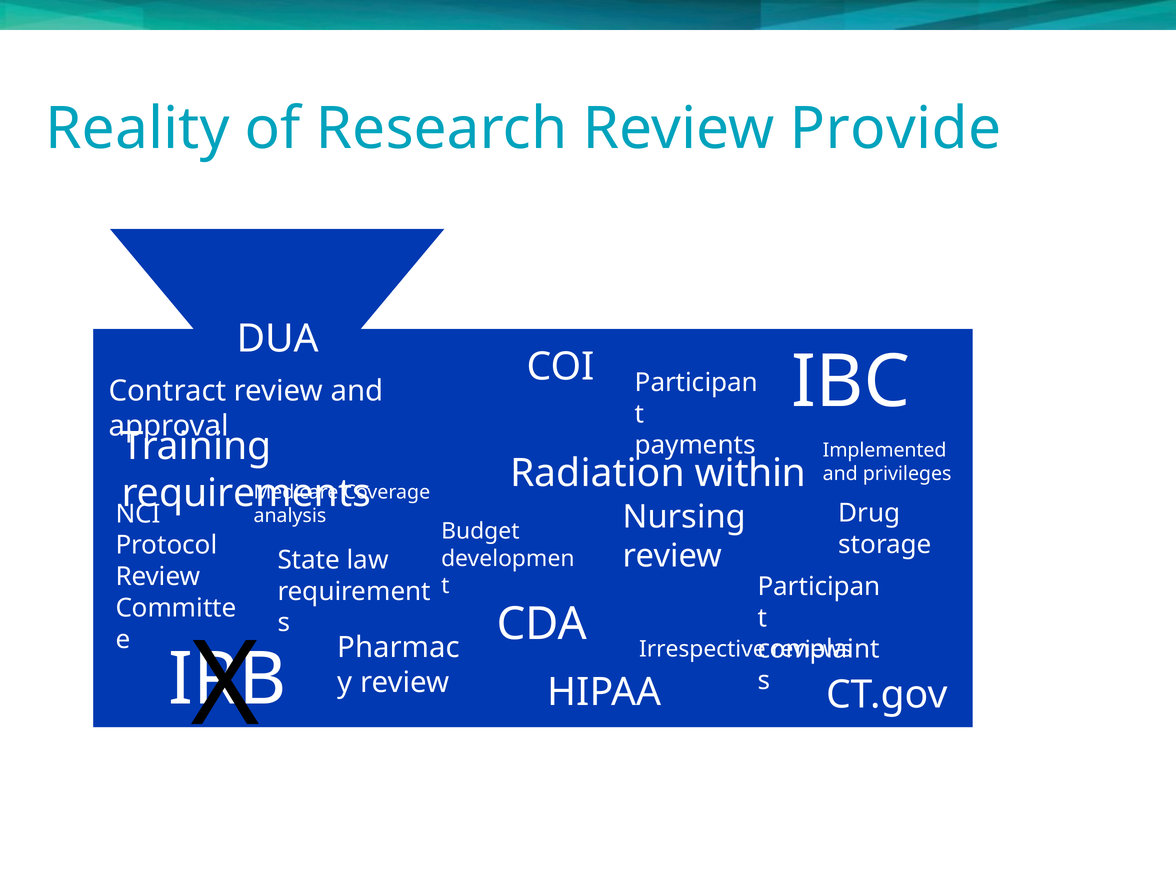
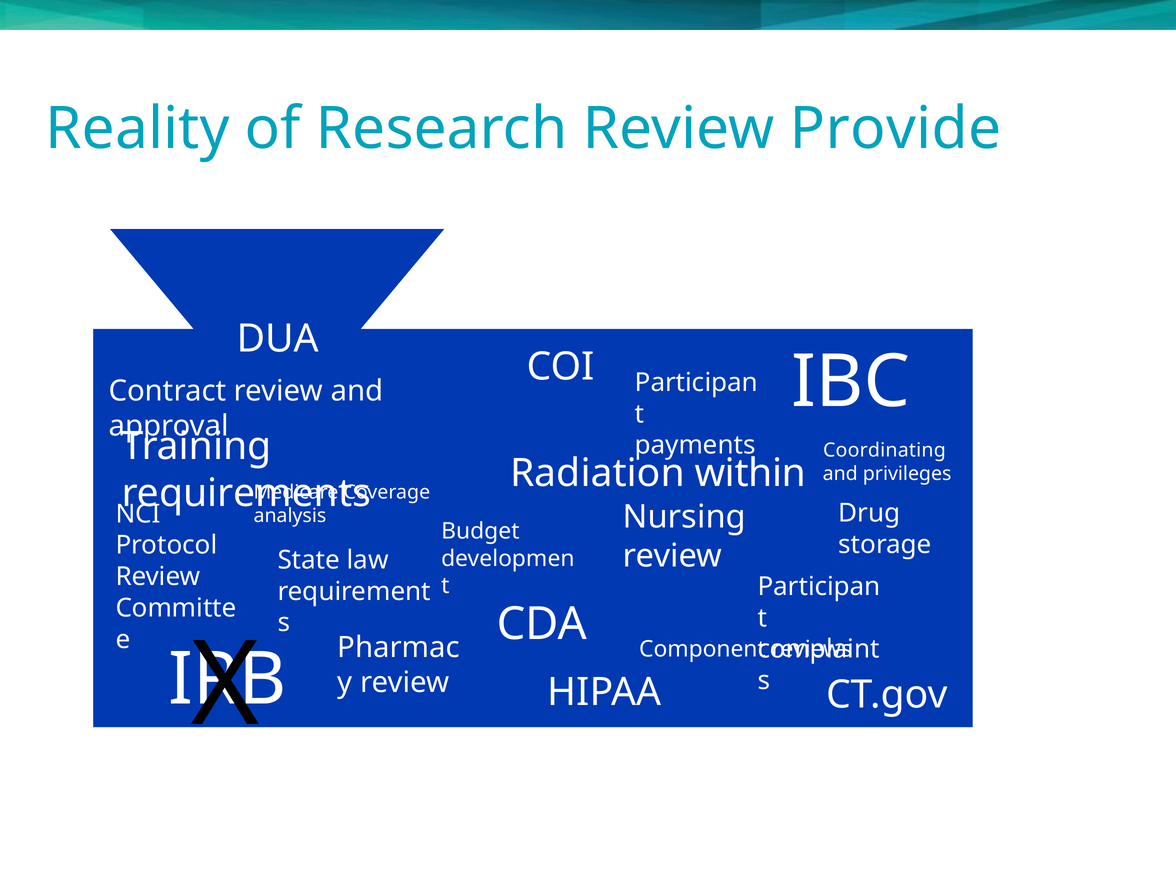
Implemented: Implemented -> Coordinating
Irrespective: Irrespective -> Component
